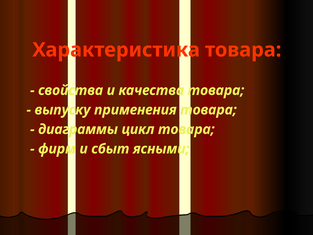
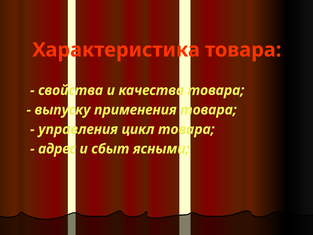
диаграммы: диаграммы -> управления
фирм: фирм -> адрес
